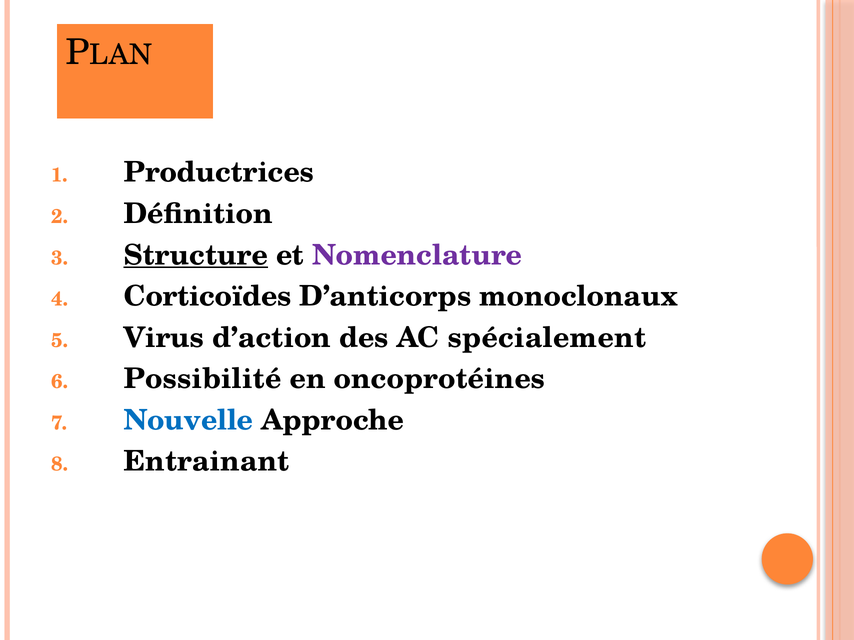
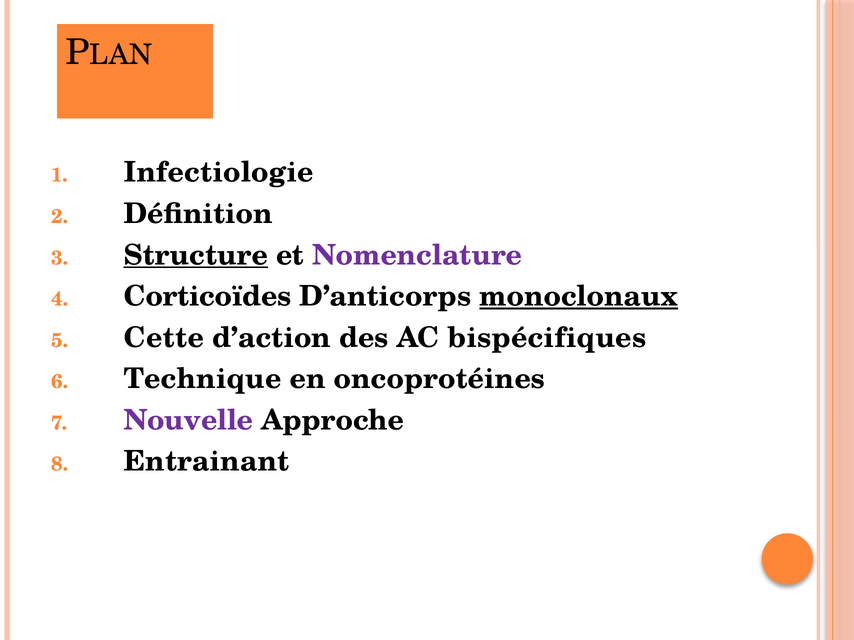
Productrices: Productrices -> Infectiologie
monoclonaux underline: none -> present
Virus: Virus -> Cette
spécialement: spécialement -> bispécifiques
Possibilité: Possibilité -> Technique
Nouvelle colour: blue -> purple
